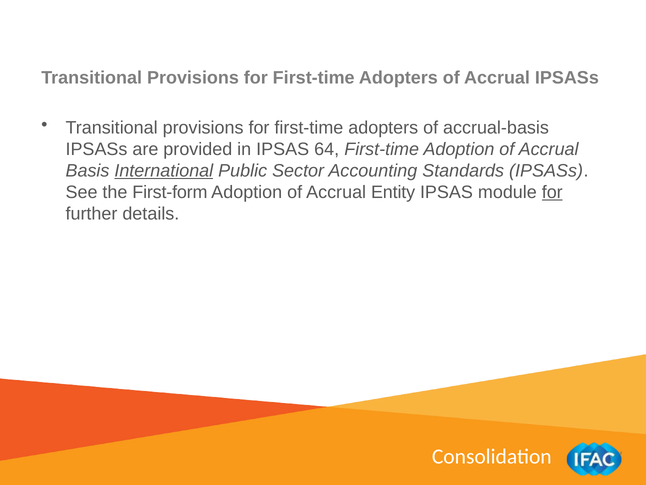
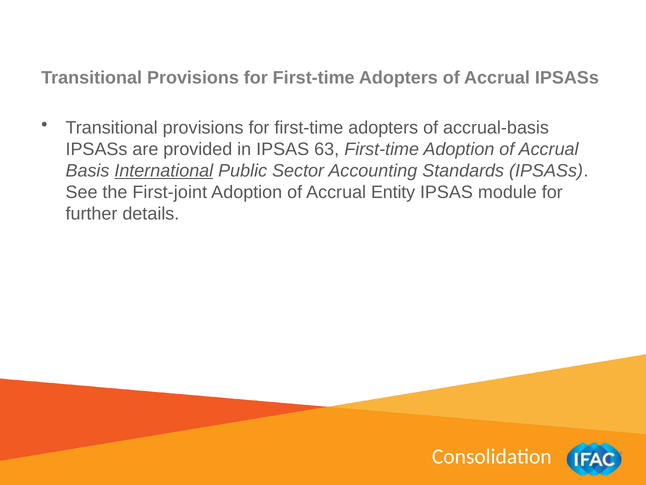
64: 64 -> 63
First-form: First-form -> First-joint
for at (552, 192) underline: present -> none
